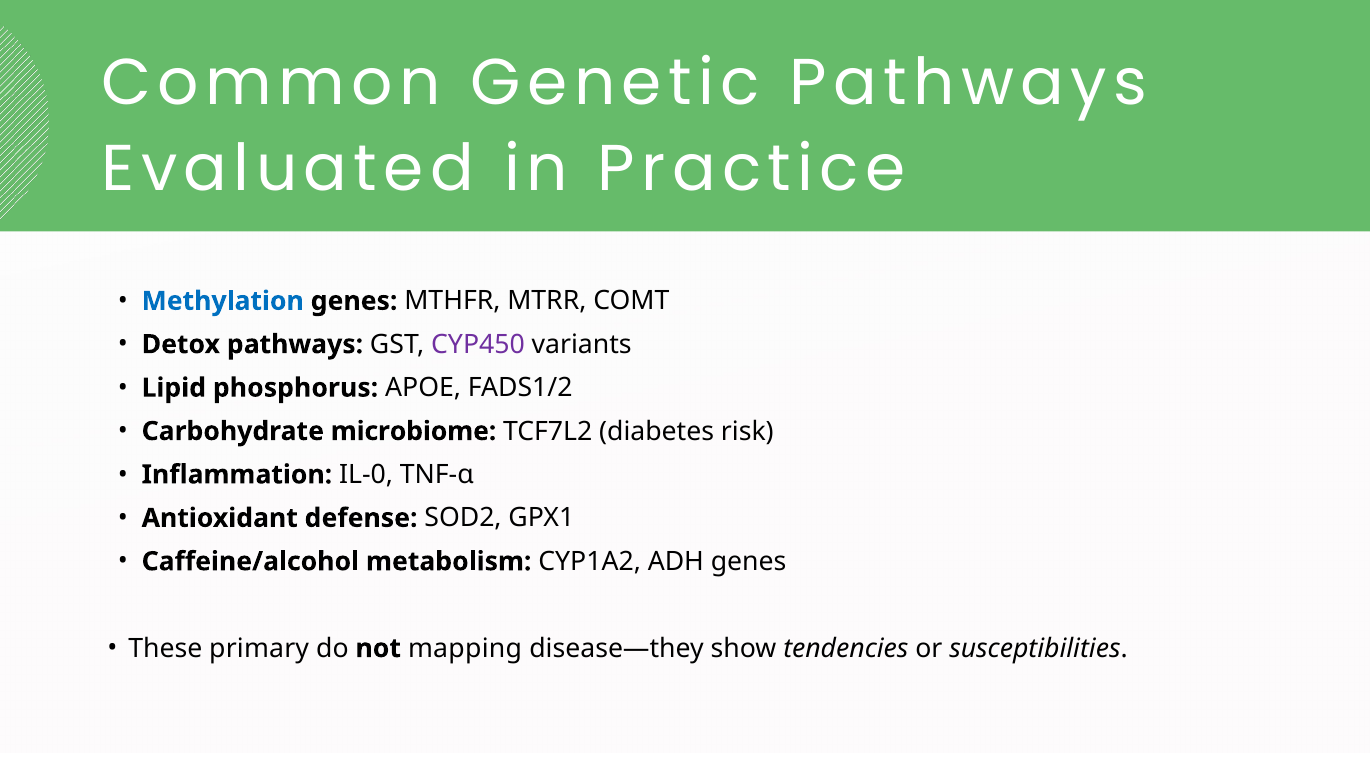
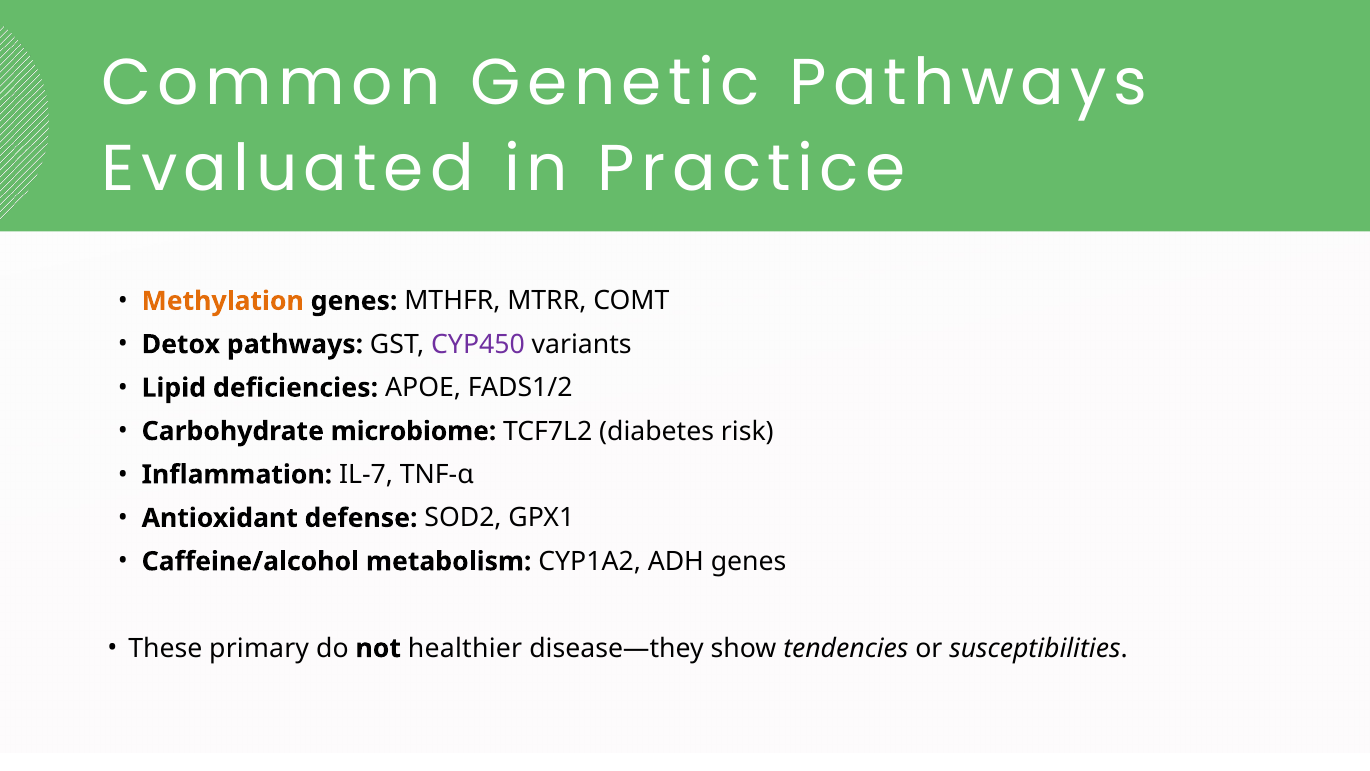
Methylation colour: blue -> orange
phosphorus: phosphorus -> deficiencies
IL-0: IL-0 -> IL-7
mapping: mapping -> healthier
